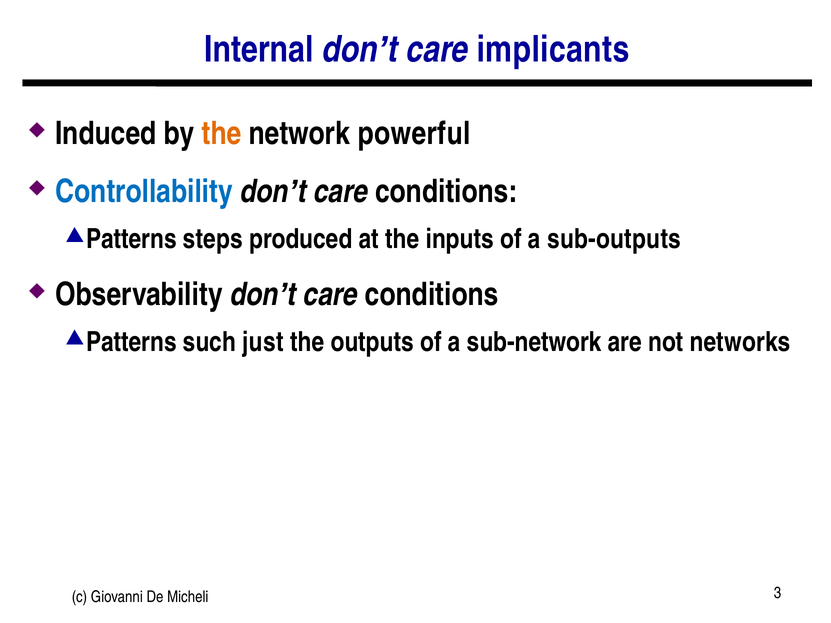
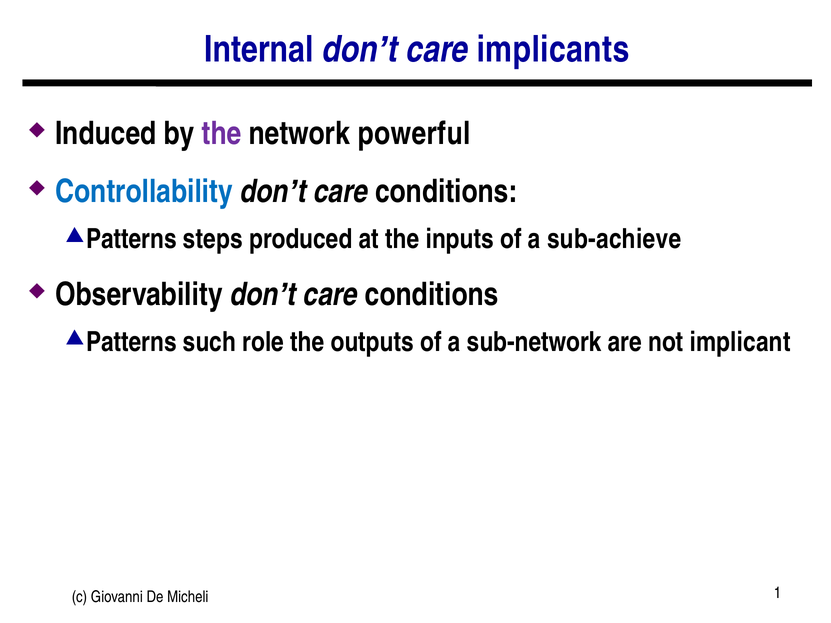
the at (222, 134) colour: orange -> purple
sub-outputs: sub-outputs -> sub-achieve
just: just -> role
networks: networks -> implicant
3: 3 -> 1
